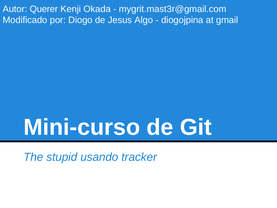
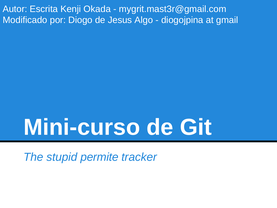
Querer: Querer -> Escrita
usando: usando -> permite
